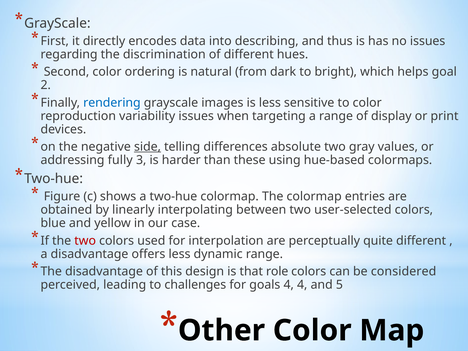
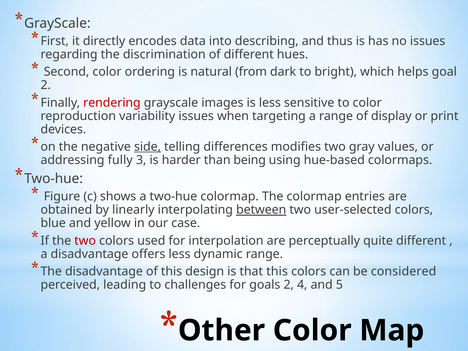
rendering colour: blue -> red
absolute: absolute -> modifies
these: these -> being
between underline: none -> present
that role: role -> this
goals 4: 4 -> 2
